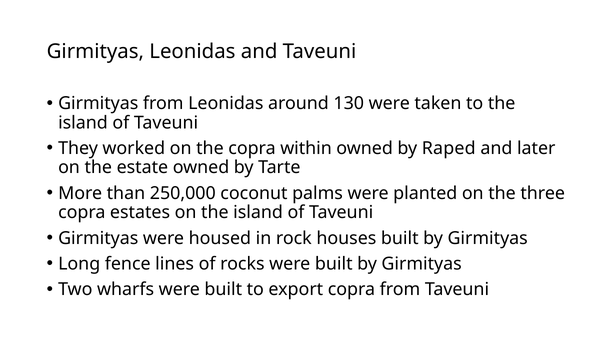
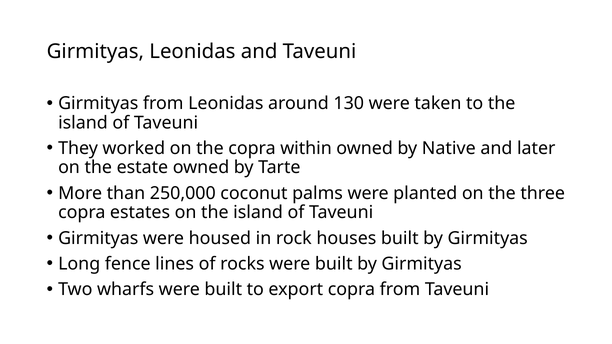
Raped: Raped -> Native
